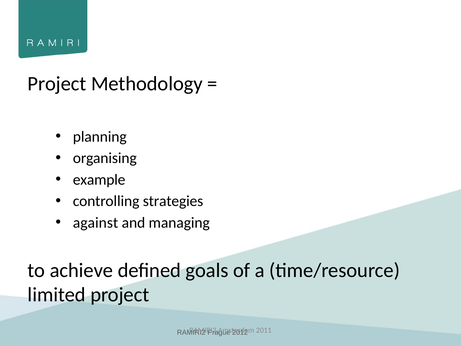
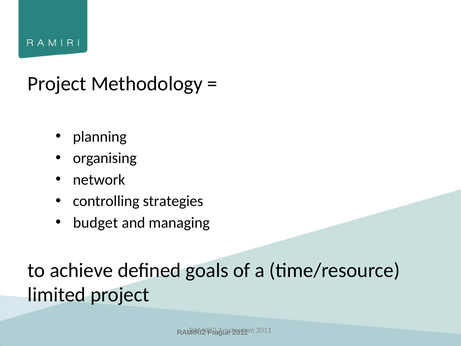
example: example -> network
against: against -> budget
